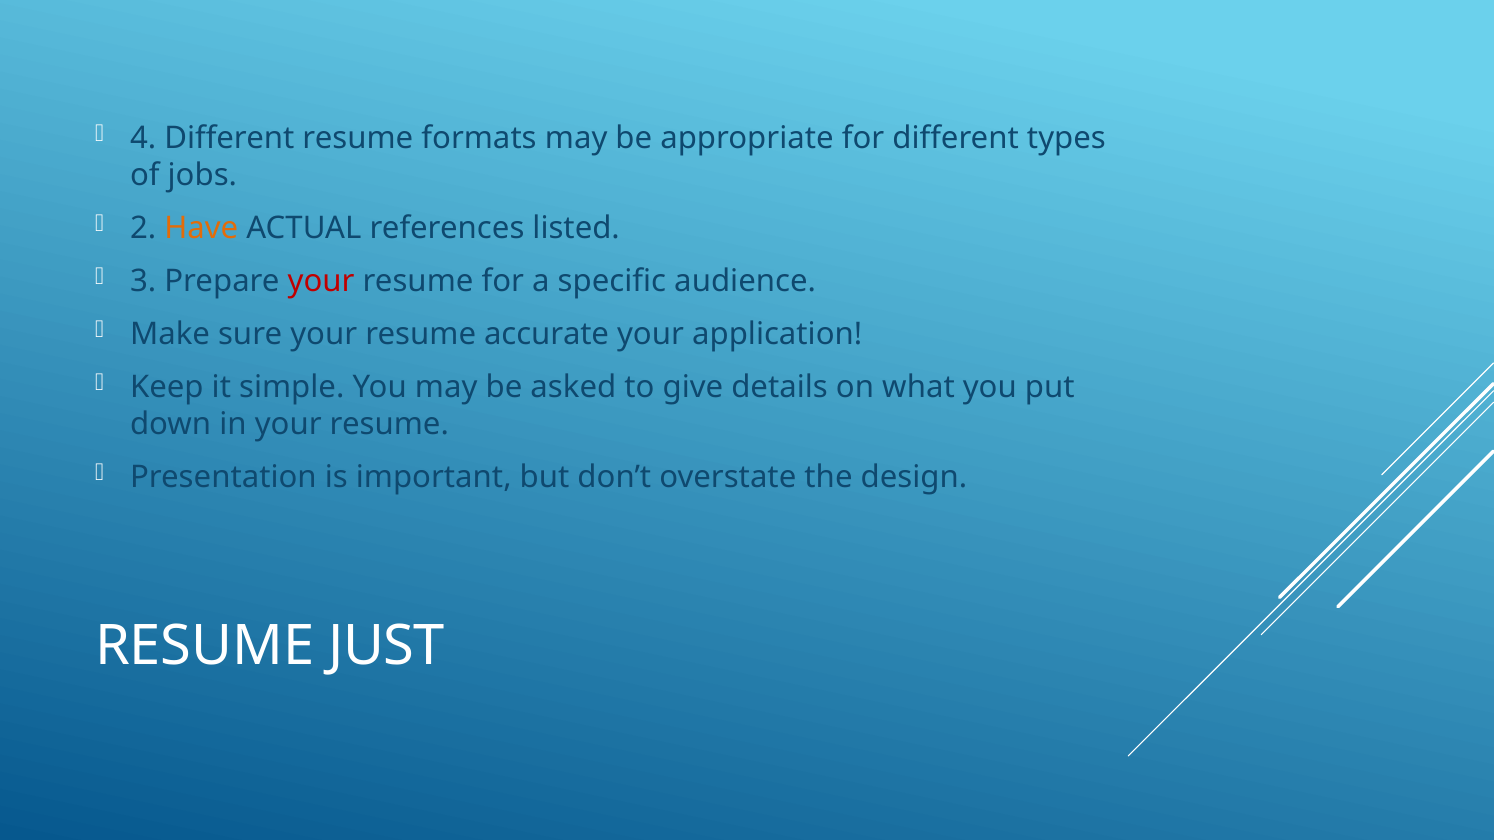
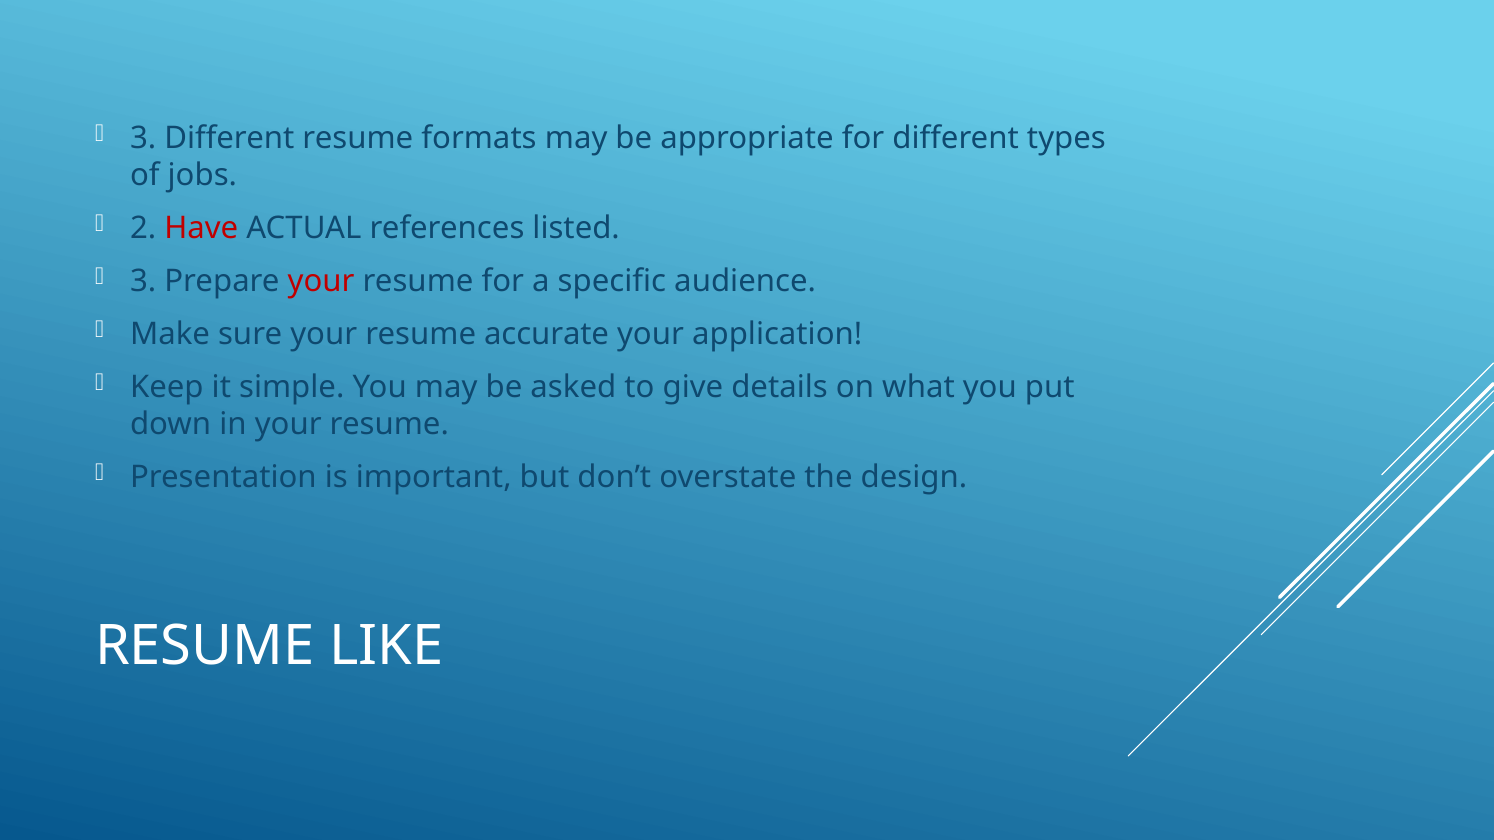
4 at (143, 138): 4 -> 3
Have colour: orange -> red
JUST: JUST -> LIKE
